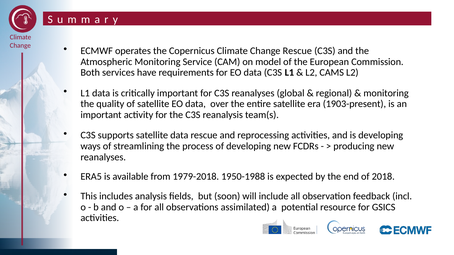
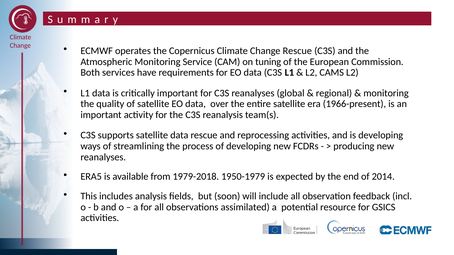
model: model -> tuning
1903-present: 1903-present -> 1966-present
1950-1988: 1950-1988 -> 1950-1979
2018: 2018 -> 2014
